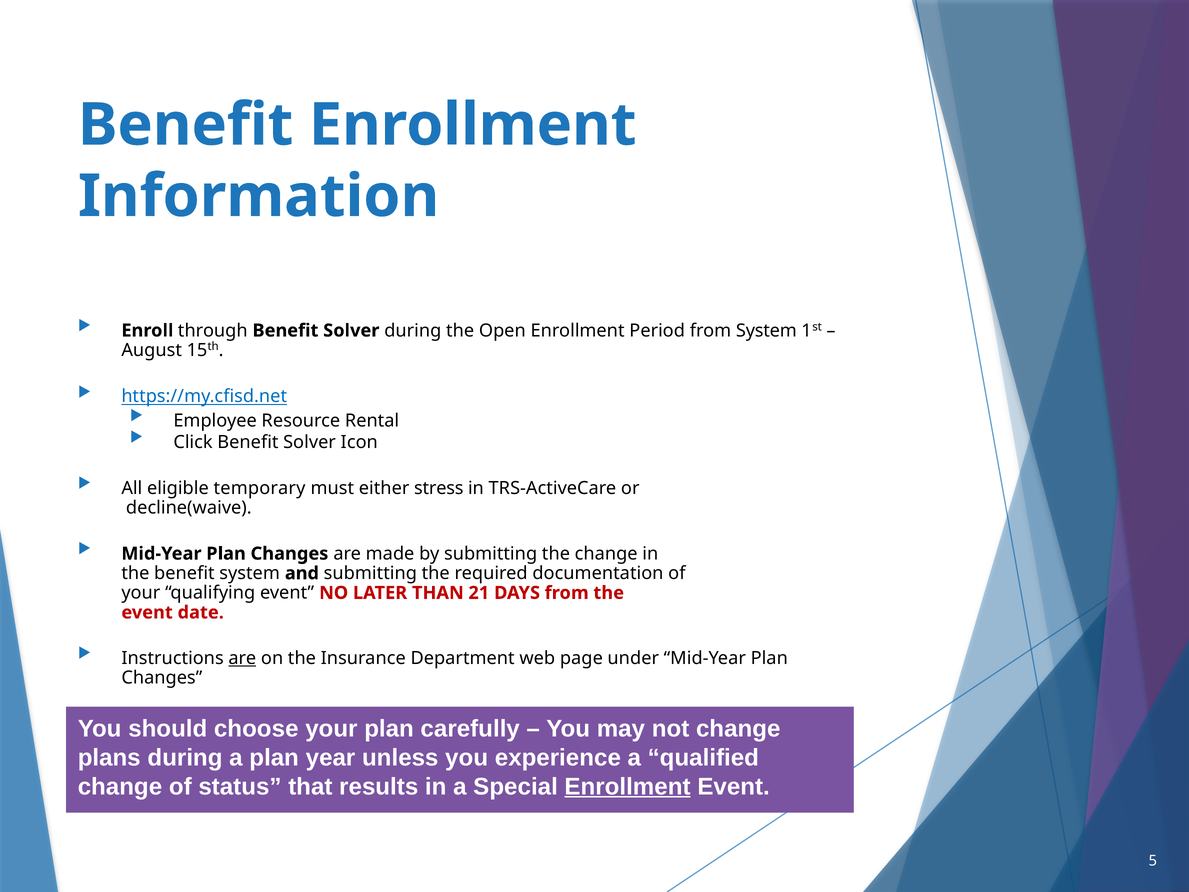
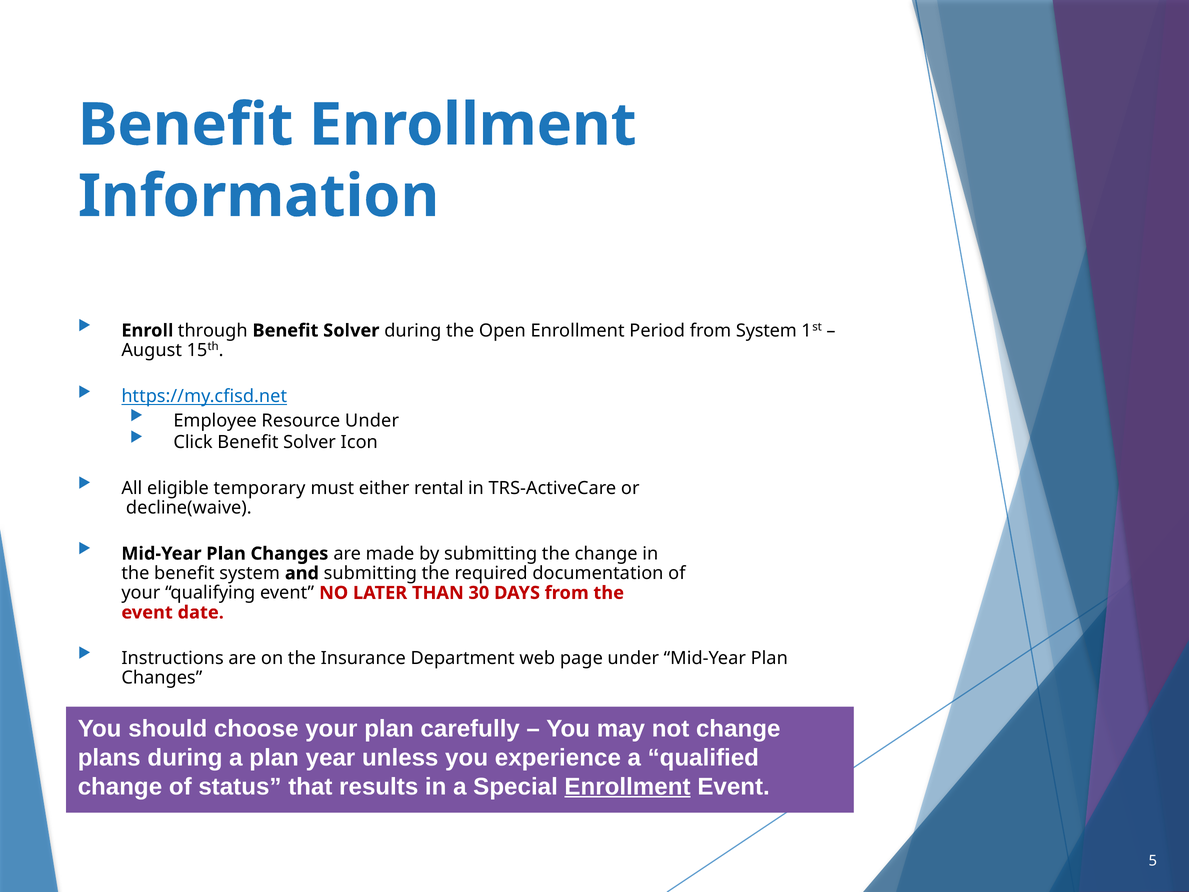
Resource Rental: Rental -> Under
stress: stress -> rental
21: 21 -> 30
are at (242, 658) underline: present -> none
